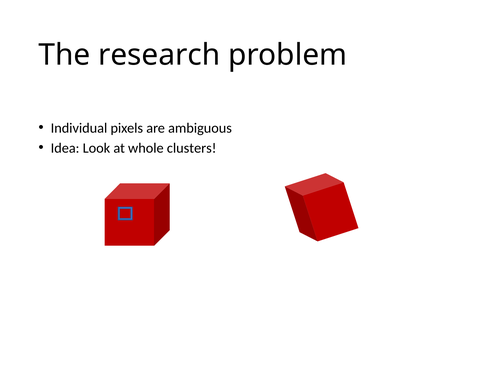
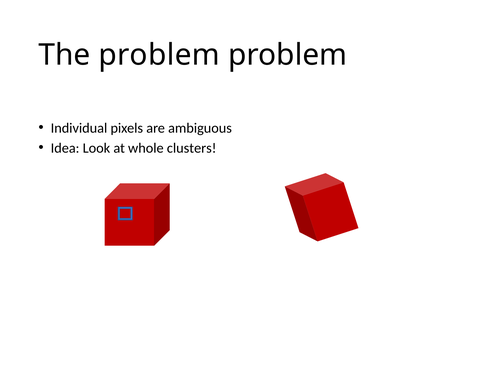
The research: research -> problem
